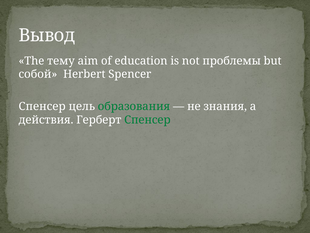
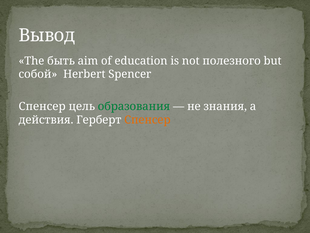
тему: тему -> быть
проблемы: проблемы -> полезного
Спенсер at (147, 120) colour: green -> orange
